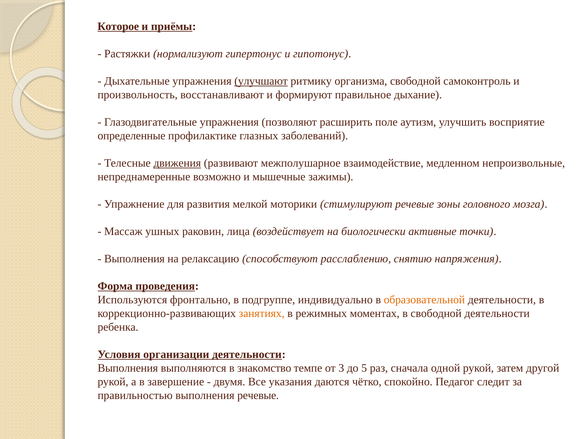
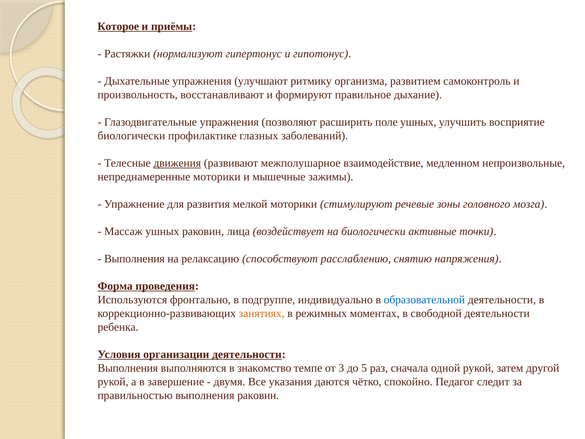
улучшают underline: present -> none
организма свободной: свободной -> развитием
поле аутизм: аутизм -> ушных
определенные at (131, 136): определенные -> биологически
непреднамеренные возможно: возможно -> моторики
образовательной colour: orange -> blue
выполнения речевые: речевые -> раковин
